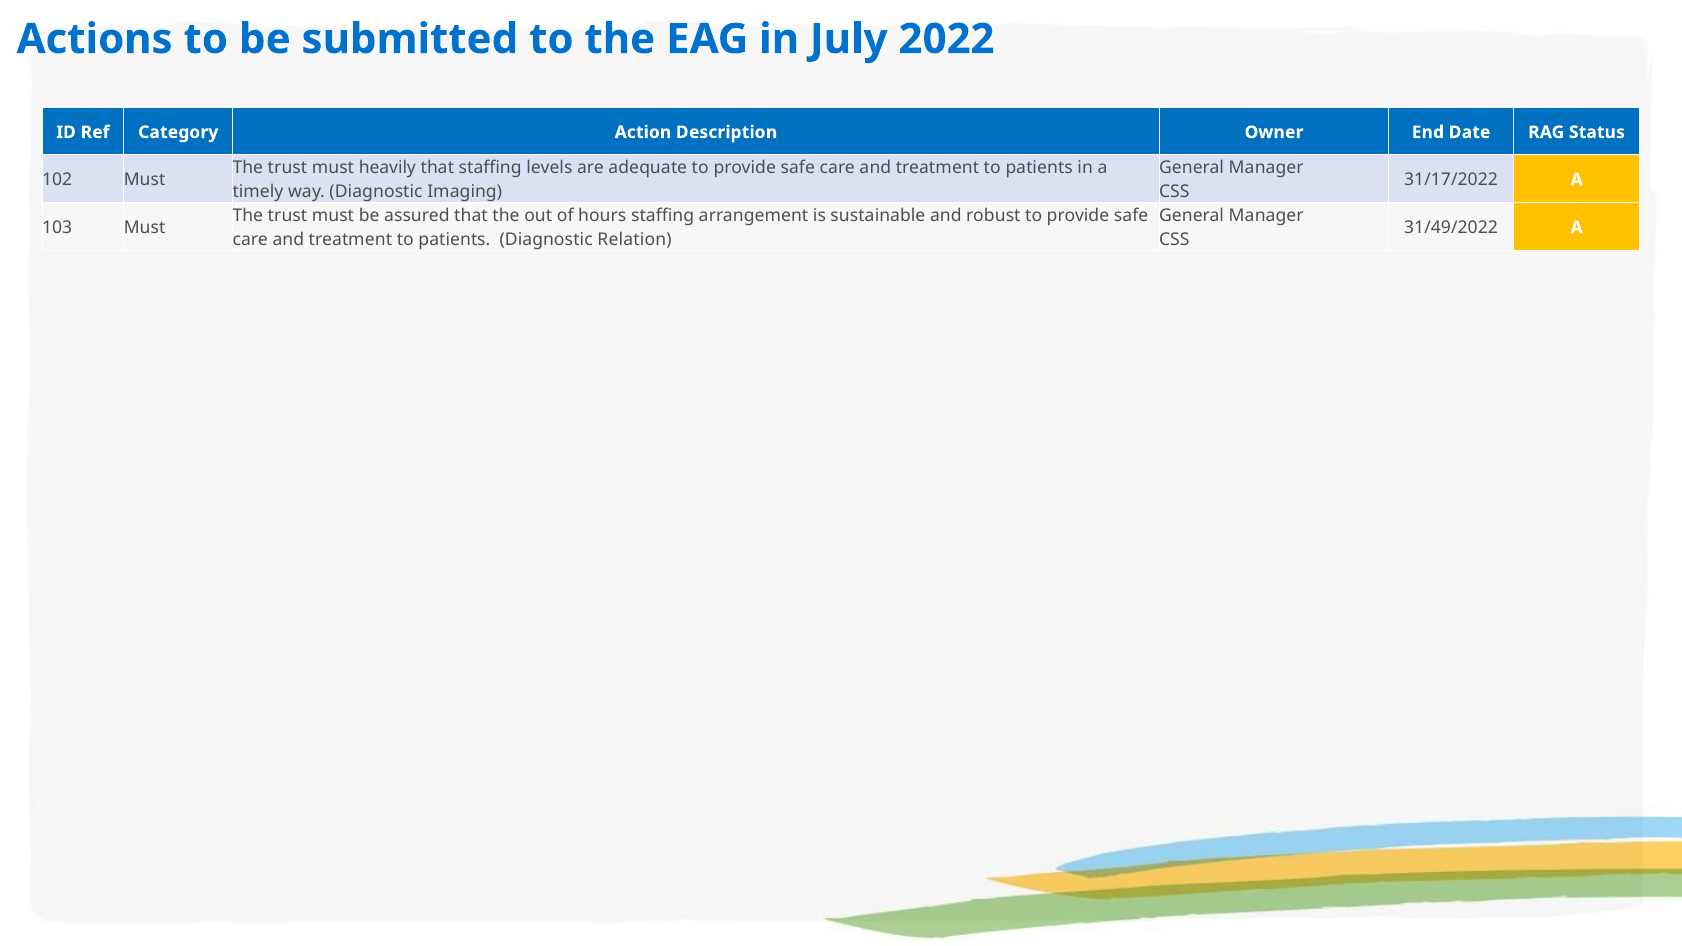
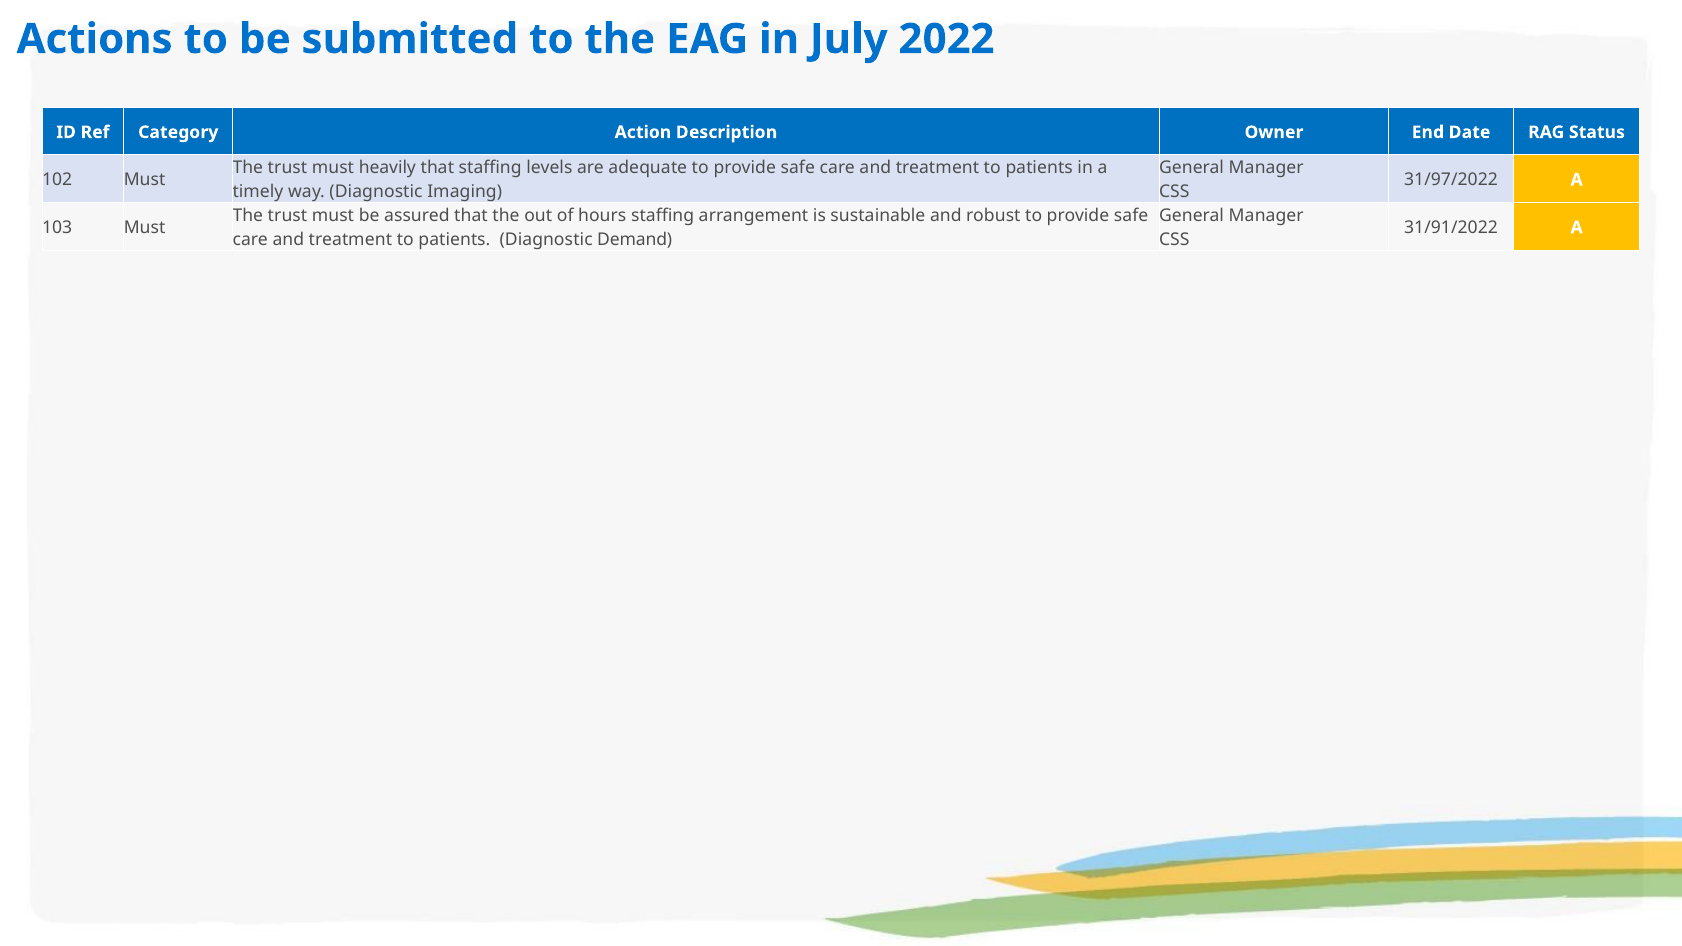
31/17/2022: 31/17/2022 -> 31/97/2022
31/49/2022: 31/49/2022 -> 31/91/2022
Relation: Relation -> Demand
